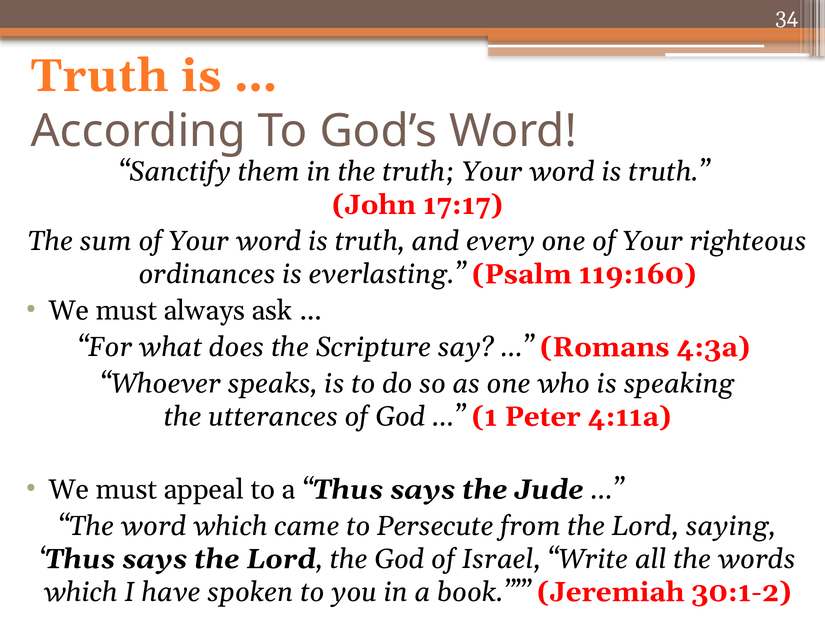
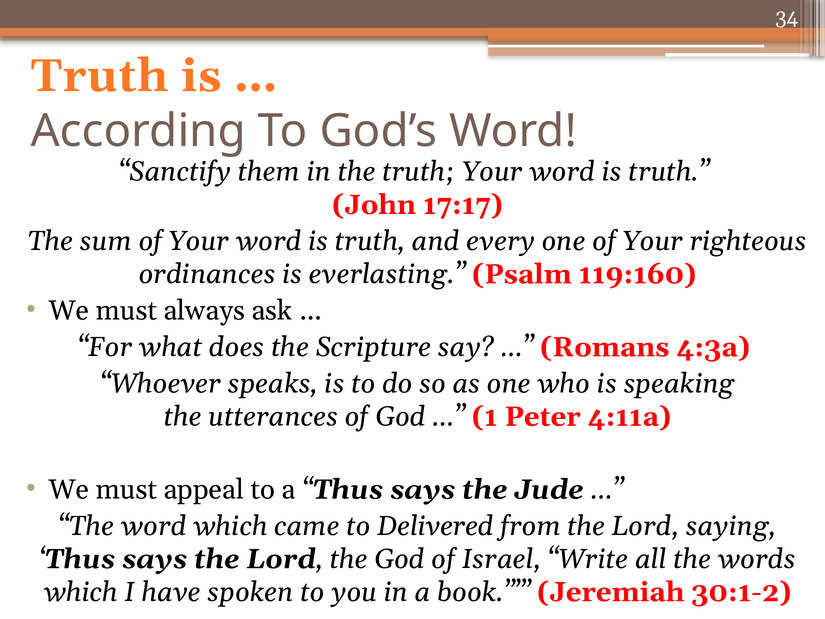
Persecute: Persecute -> Delivered
